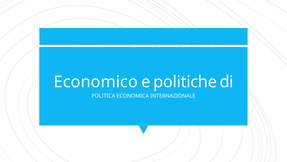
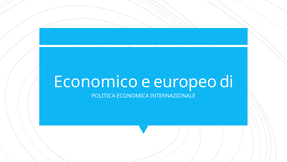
politiche: politiche -> europeo
